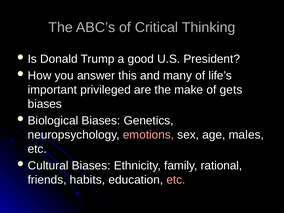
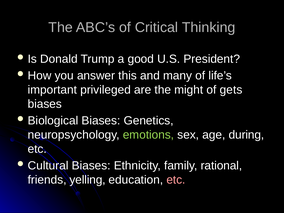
make: make -> might
emotions colour: pink -> light green
males: males -> during
habits: habits -> yelling
